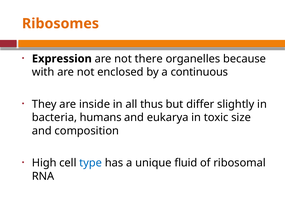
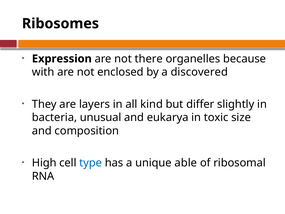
Ribosomes colour: orange -> black
continuous: continuous -> discovered
inside: inside -> layers
thus: thus -> kind
humans: humans -> unusual
fluid: fluid -> able
